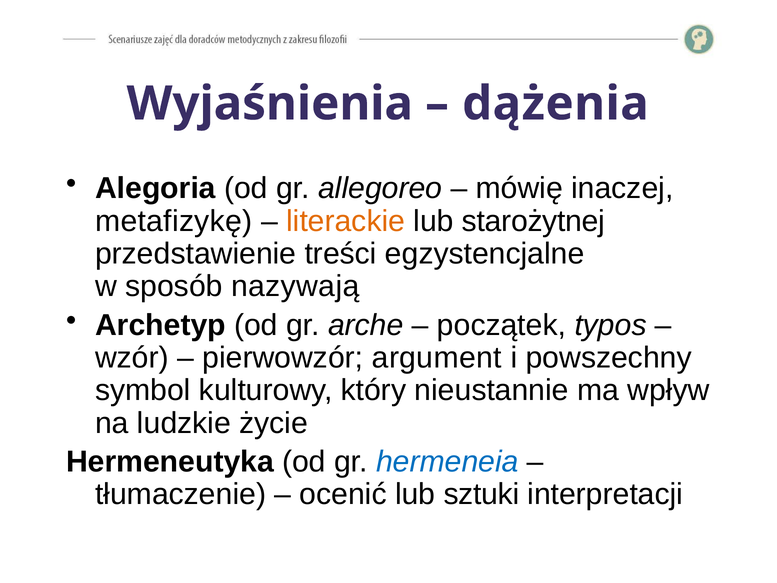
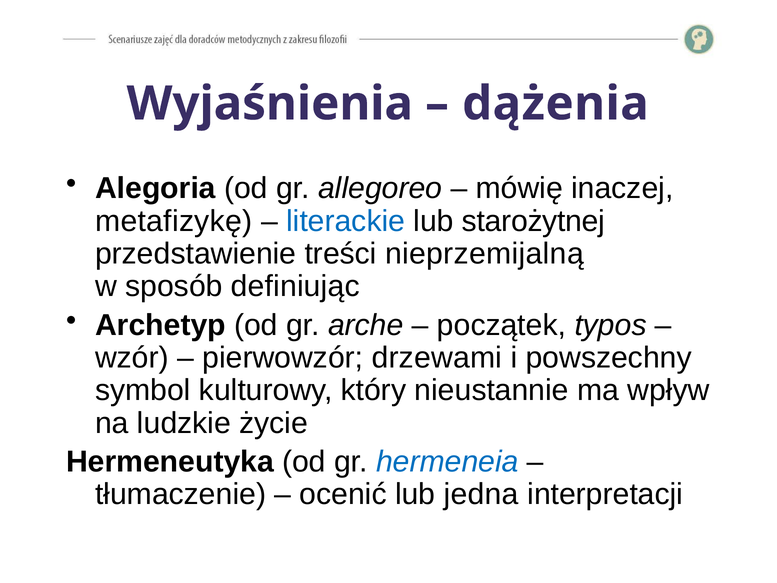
literackie colour: orange -> blue
egzystencjalne: egzystencjalne -> nieprzemijalną
nazywają: nazywają -> definiując
argument: argument -> drzewami
sztuki: sztuki -> jedna
